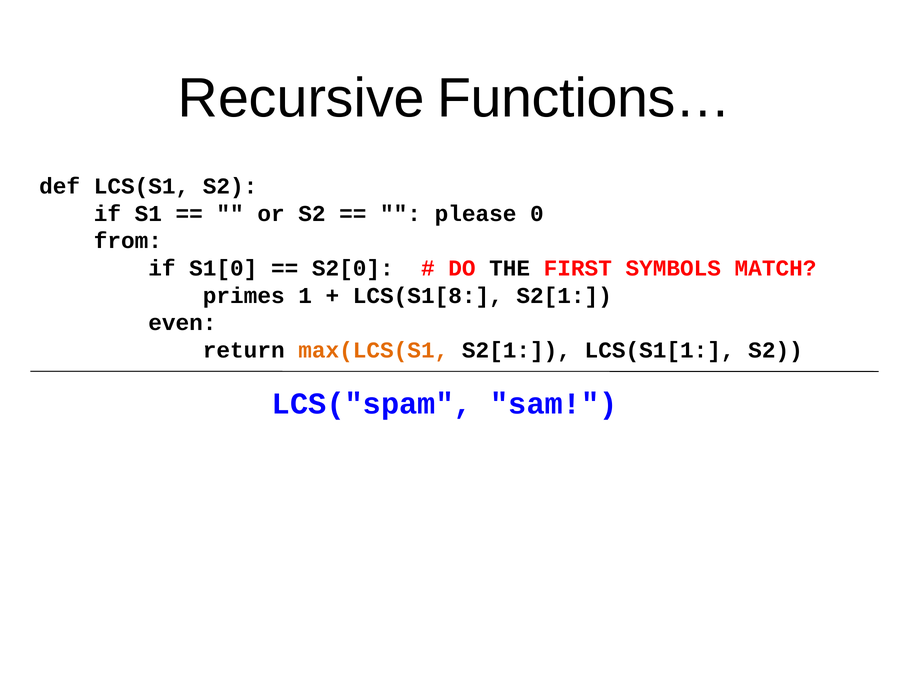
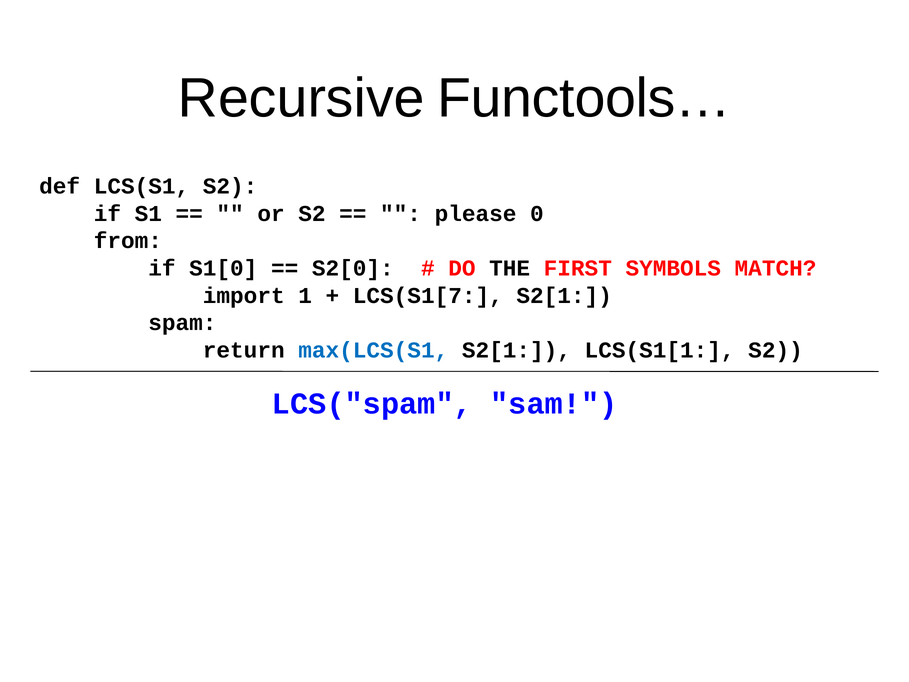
Functions…: Functions… -> Functools…
primes: primes -> import
LCS(S1[8: LCS(S1[8 -> LCS(S1[7
even: even -> spam
max(LCS(S1 colour: orange -> blue
